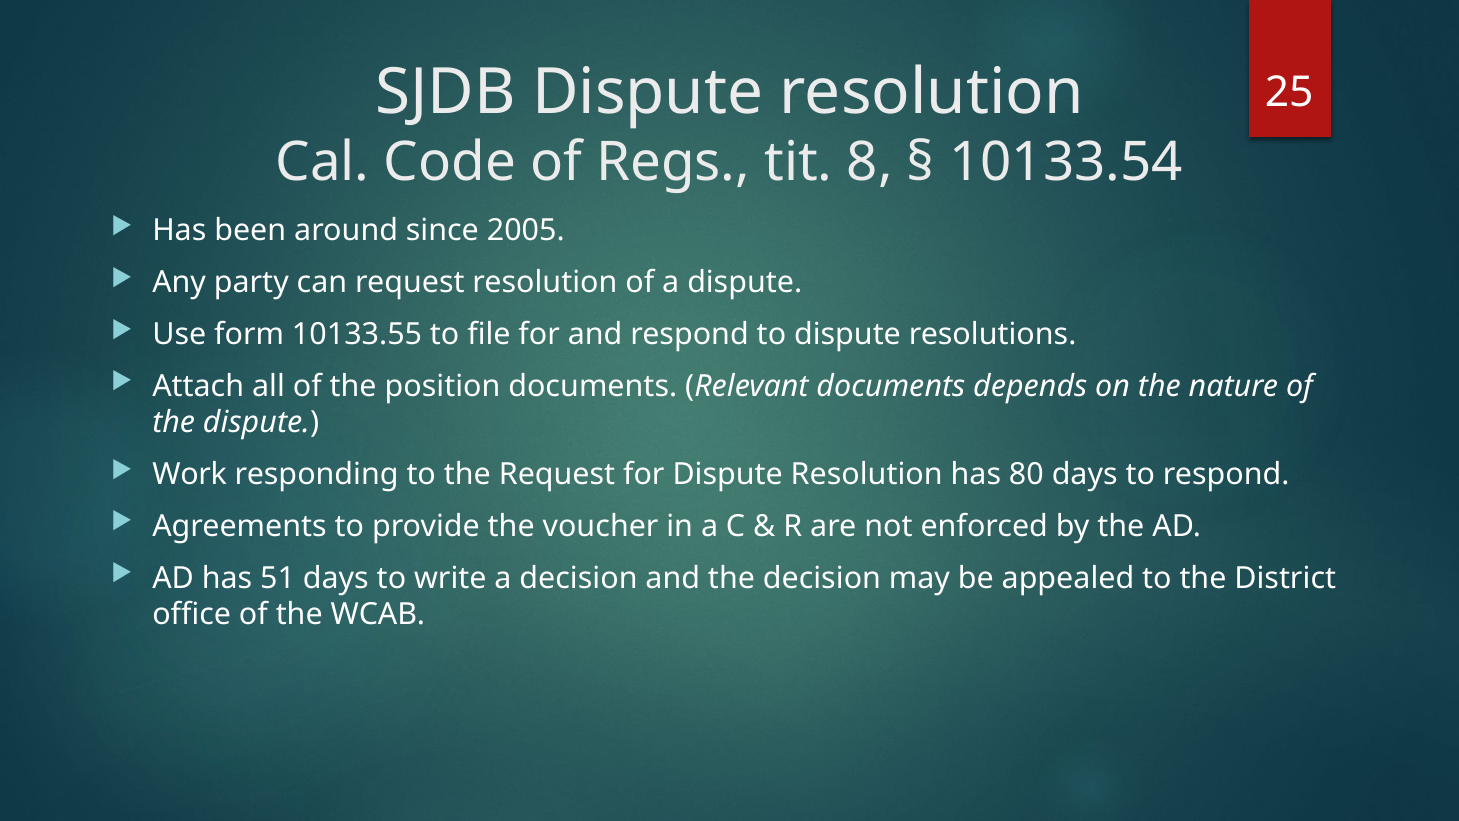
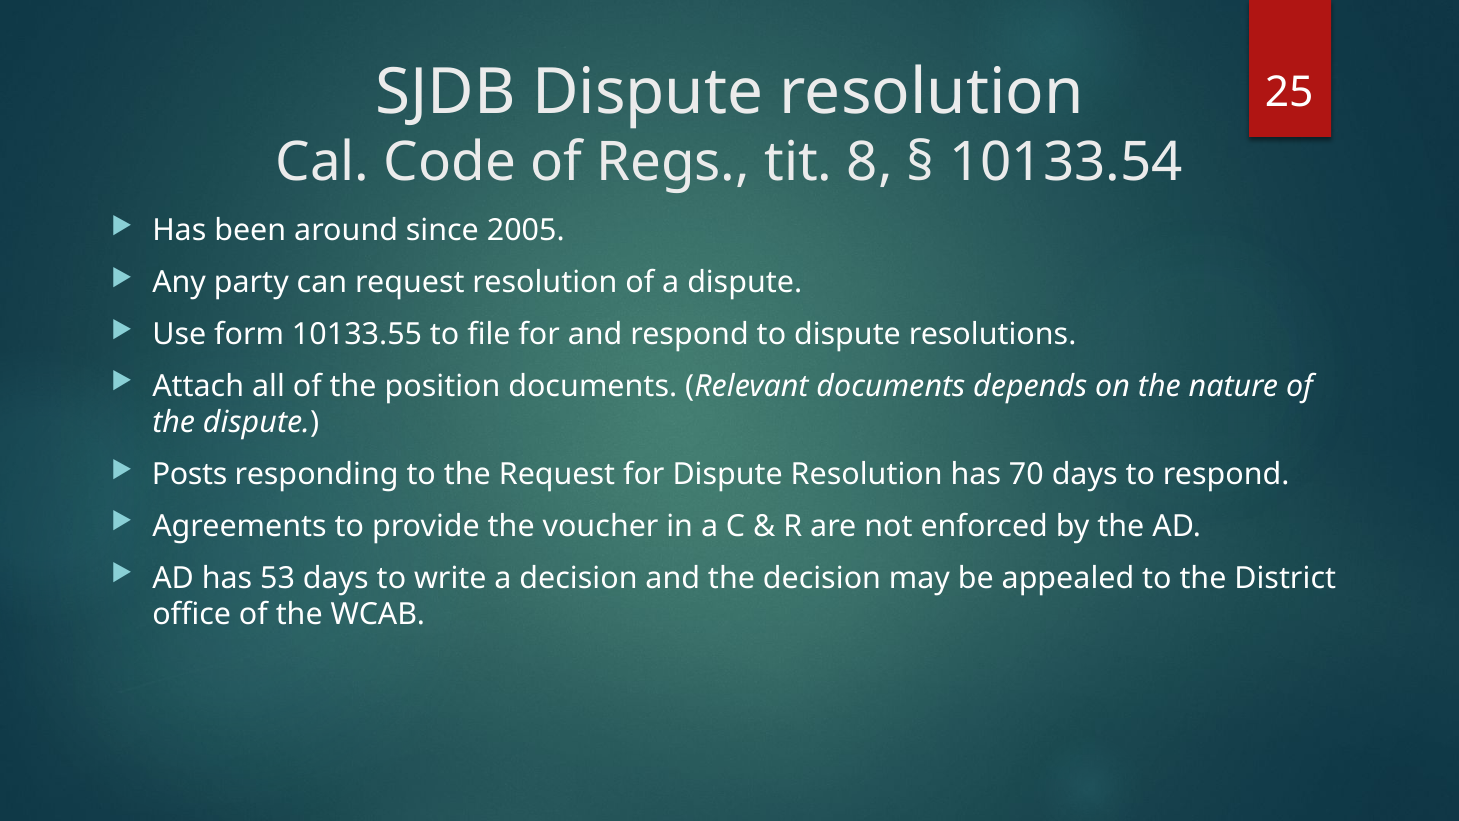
Work: Work -> Posts
80: 80 -> 70
51: 51 -> 53
